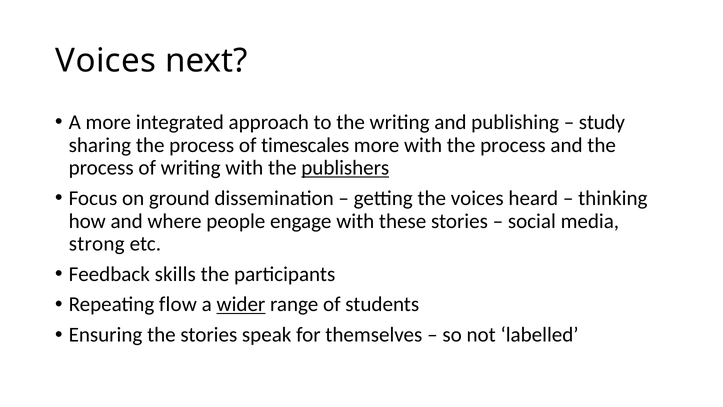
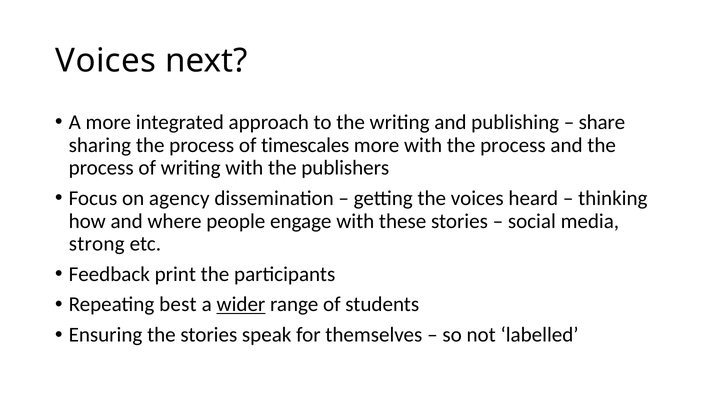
study: study -> share
publishers underline: present -> none
ground: ground -> agency
skills: skills -> print
flow: flow -> best
